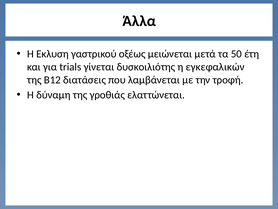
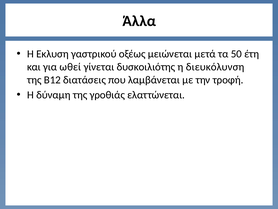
trials: trials -> ωθεί
εγκεφαλικών: εγκεφαλικών -> διευκόλυνση
